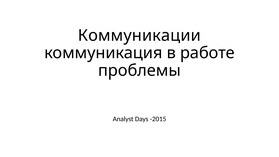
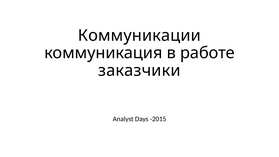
проблемы: проблемы -> заказчики
